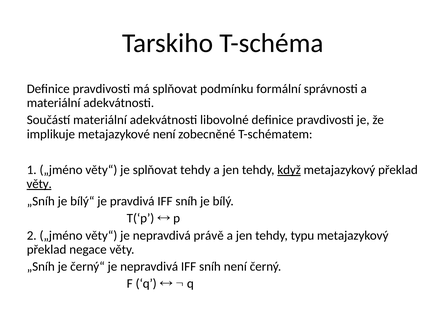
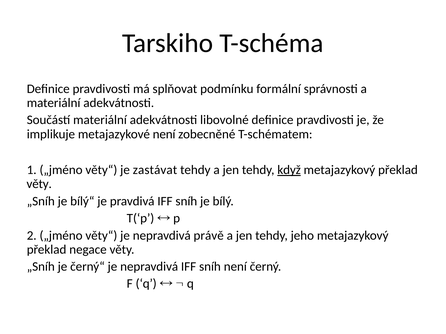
je splňovat: splňovat -> zastávat
věty at (39, 184) underline: present -> none
typu: typu -> jeho
